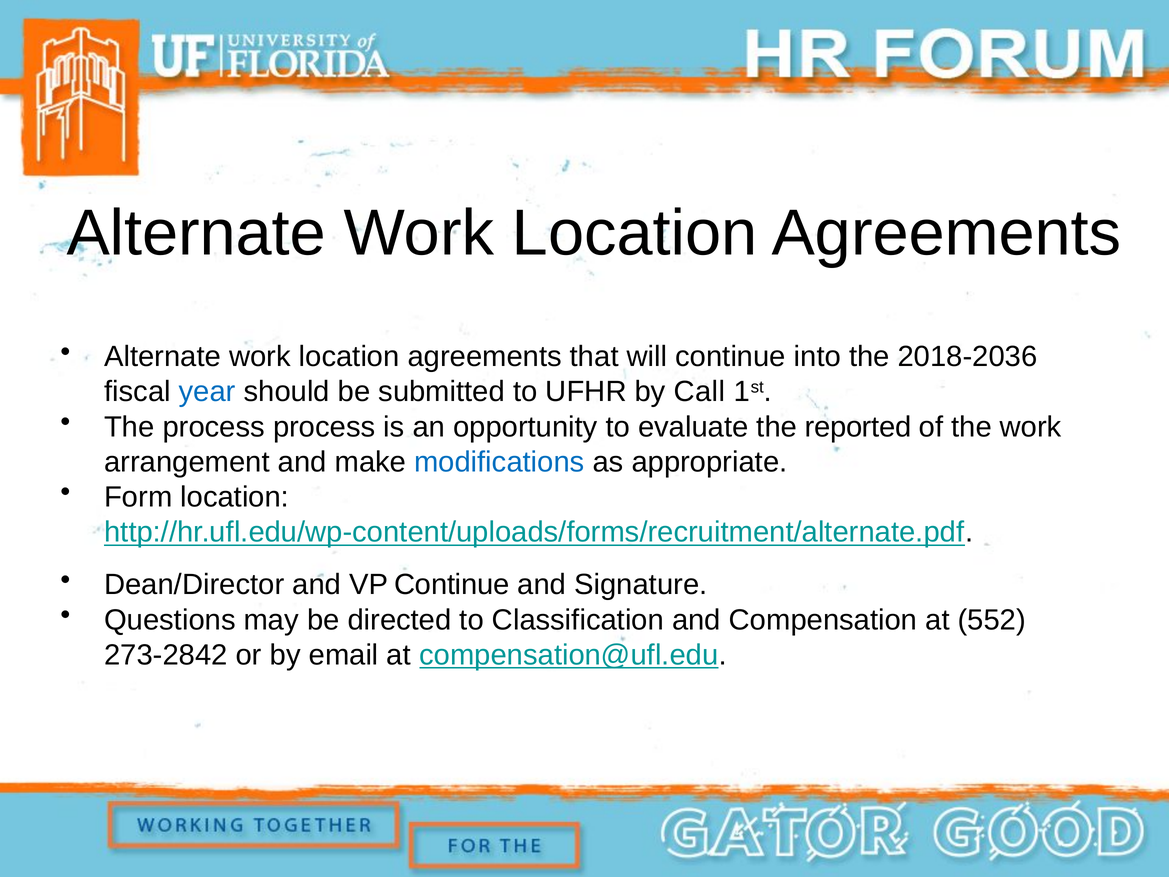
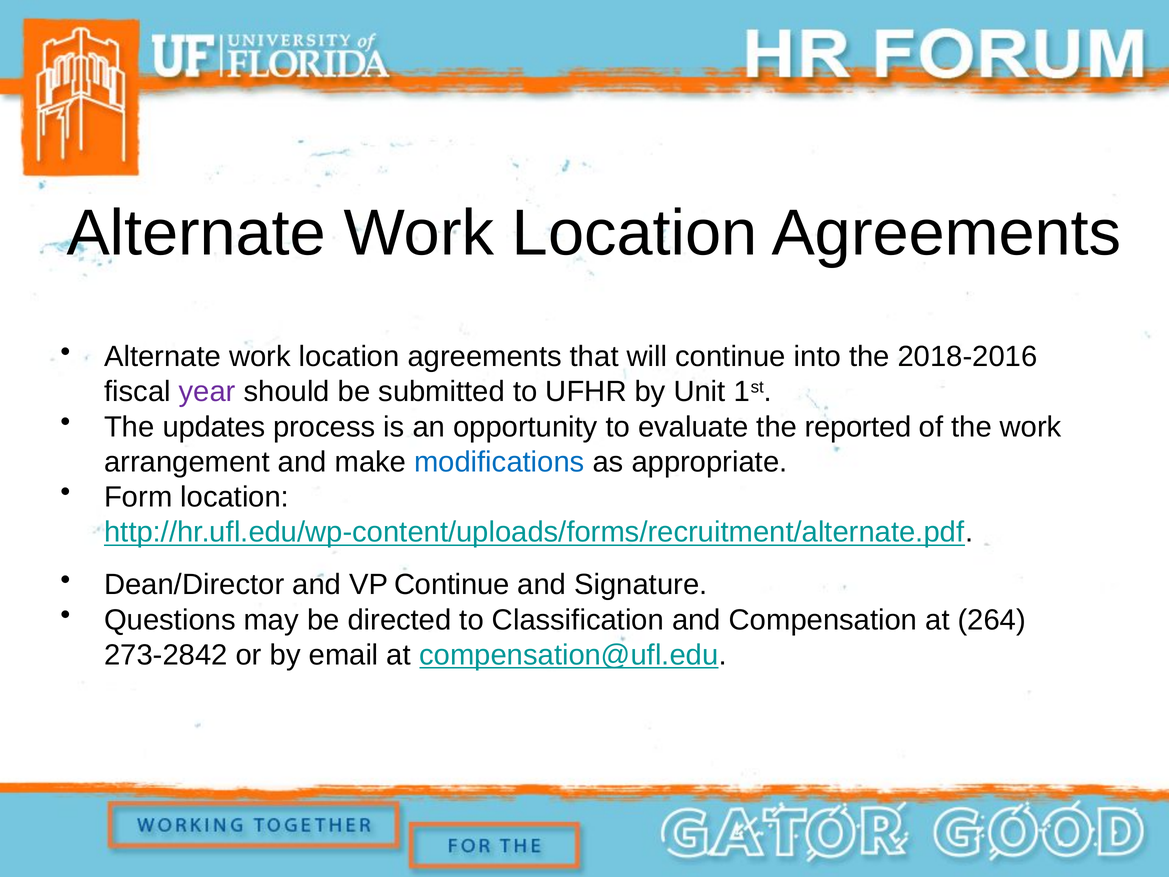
2018-2036: 2018-2036 -> 2018-2016
year colour: blue -> purple
Call: Call -> Unit
The process: process -> updates
552: 552 -> 264
